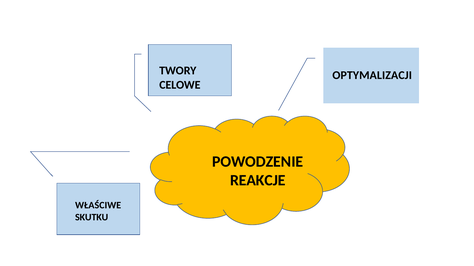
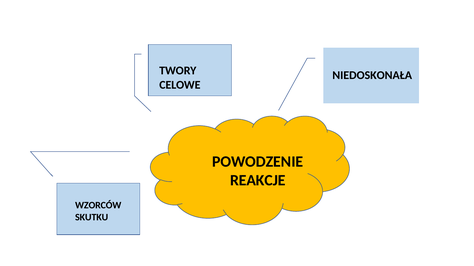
OPTYMALIZACJI: OPTYMALIZACJI -> NIEDOSKONAŁA
WŁAŚCIWE: WŁAŚCIWE -> WZORCÓW
